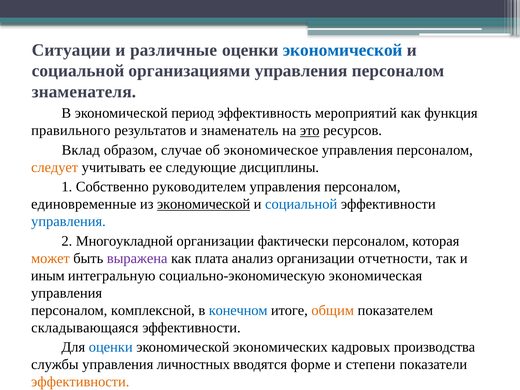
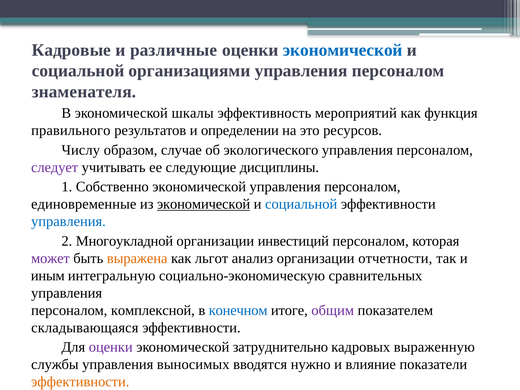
Ситуации: Ситуации -> Кадровые
период: период -> шкалы
знаменатель: знаменатель -> определении
это underline: present -> none
Вклад: Вклад -> Числу
экономическое: экономическое -> экологического
следует colour: orange -> purple
Собственно руководителем: руководителем -> экономической
фактически: фактически -> инвестиций
может colour: orange -> purple
выражена colour: purple -> orange
плата: плата -> льгот
экономическая: экономическая -> сравнительных
общим colour: orange -> purple
оценки at (111, 347) colour: blue -> purple
экономических: экономических -> затруднительно
производства: производства -> выраженную
личностных: личностных -> выносимых
форме: форме -> нужно
степени: степени -> влияние
